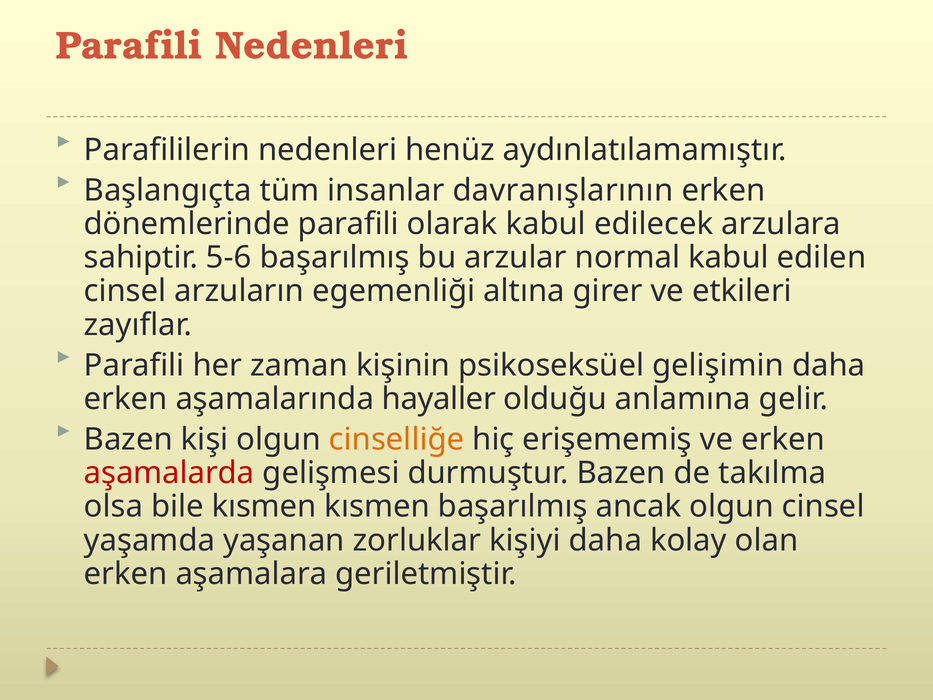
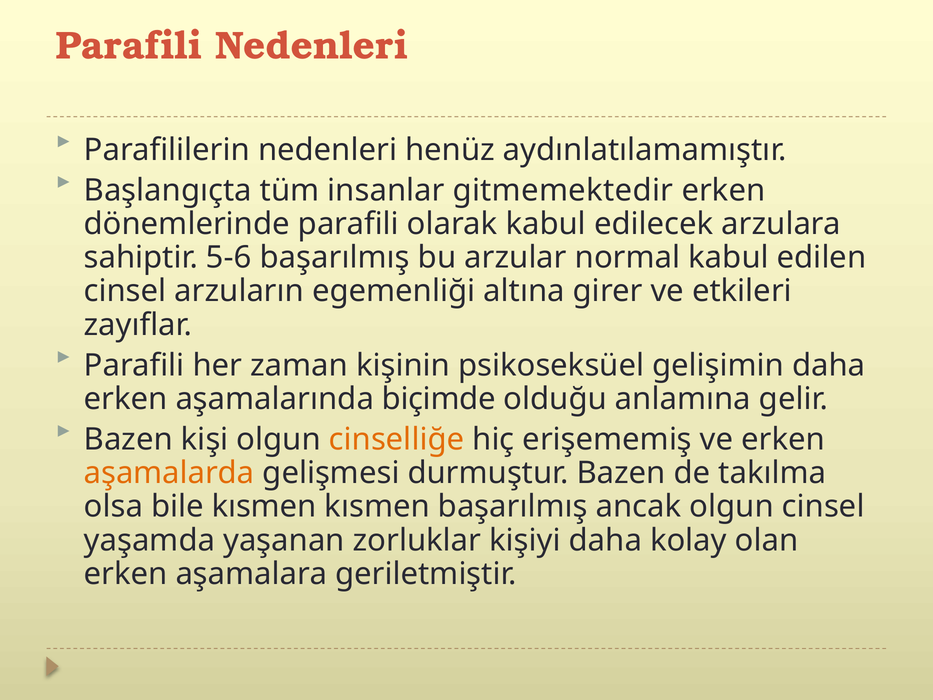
davranışlarının: davranışlarının -> gitmemektedir
hayaller: hayaller -> biçimde
aşamalarda colour: red -> orange
